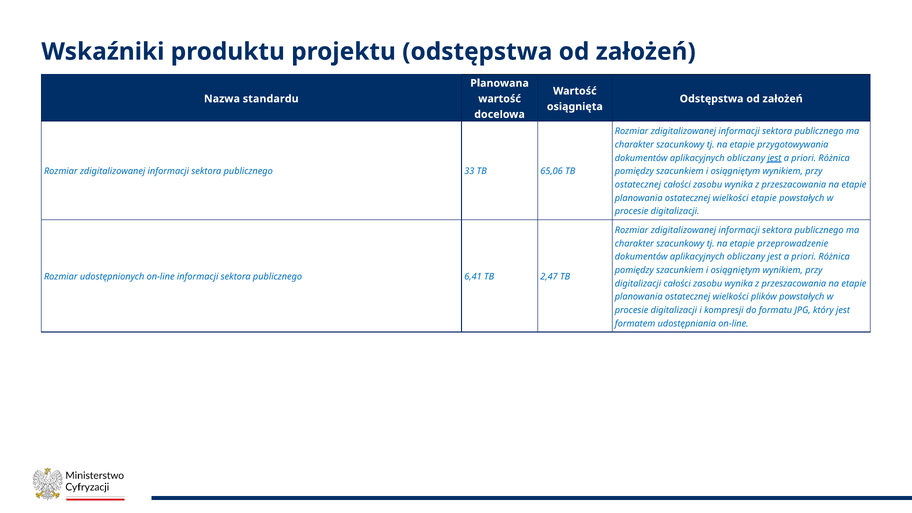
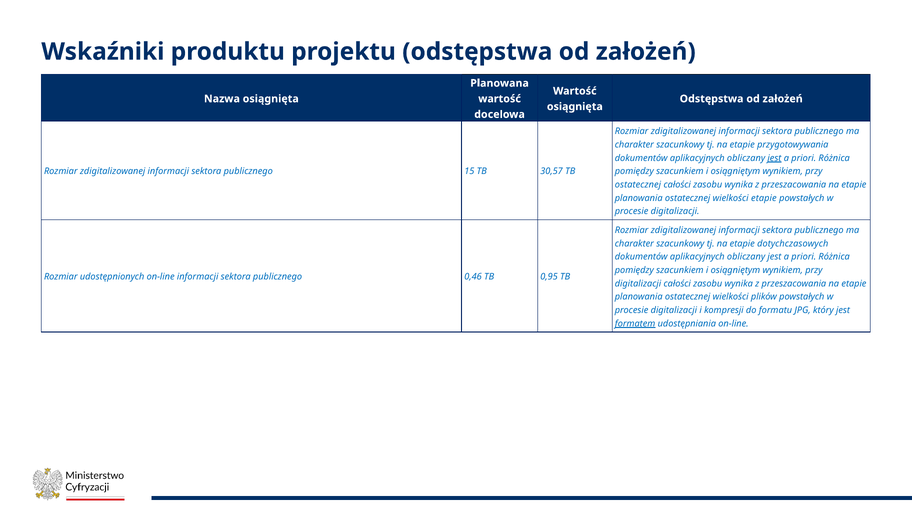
Nazwa standardu: standardu -> osiągnięta
33: 33 -> 15
65,06: 65,06 -> 30,57
przeprowadzenie: przeprowadzenie -> dotychczasowych
6,41: 6,41 -> 0,46
2,47: 2,47 -> 0,95
formatem underline: none -> present
